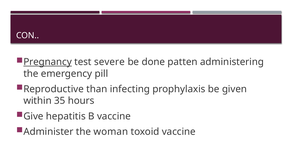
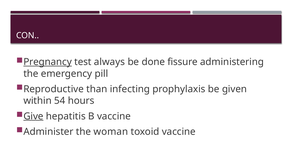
severe: severe -> always
patten: patten -> fissure
35: 35 -> 54
Give underline: none -> present
